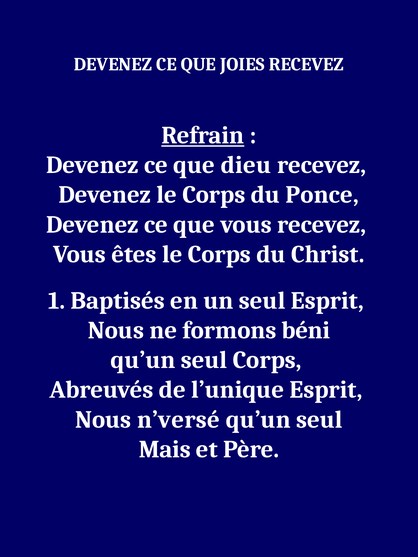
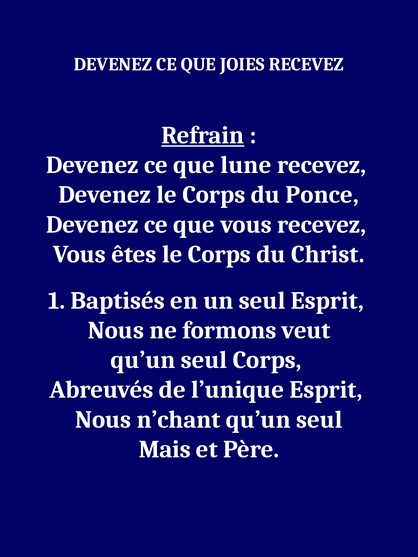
dieu: dieu -> lune
béni: béni -> veut
n’versé: n’versé -> n’chant
